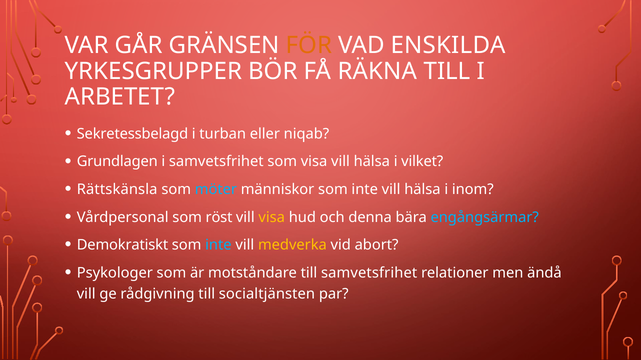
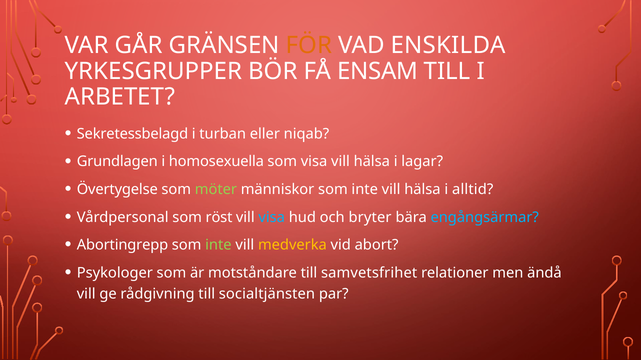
RÄKNA: RÄKNA -> ENSAM
i samvetsfrihet: samvetsfrihet -> homosexuella
vilket: vilket -> lagar
Rättskänsla: Rättskänsla -> Övertygelse
möter colour: light blue -> light green
inom: inom -> alltid
visa at (272, 218) colour: yellow -> light blue
denna: denna -> bryter
Demokratiskt: Demokratiskt -> Abortingrepp
inte at (218, 245) colour: light blue -> light green
